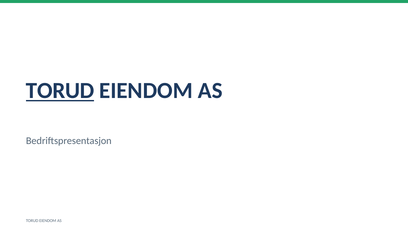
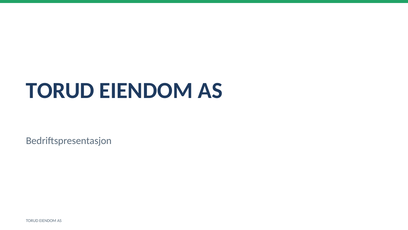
TORUD at (60, 90) underline: present -> none
